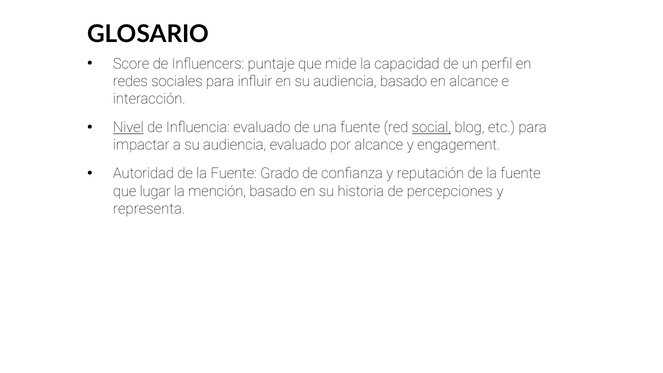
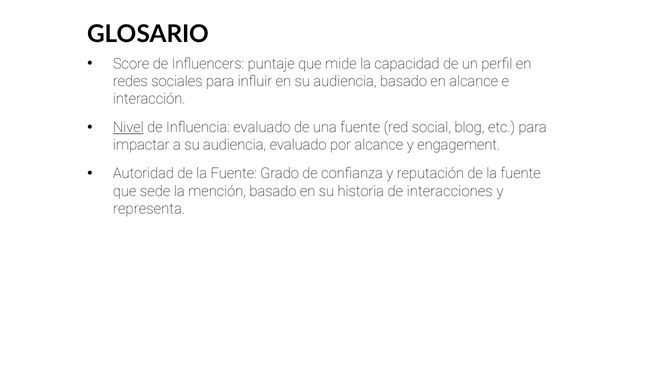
social underline: present -> none
lugar: lugar -> sede
percepciones: percepciones -> interacciones
